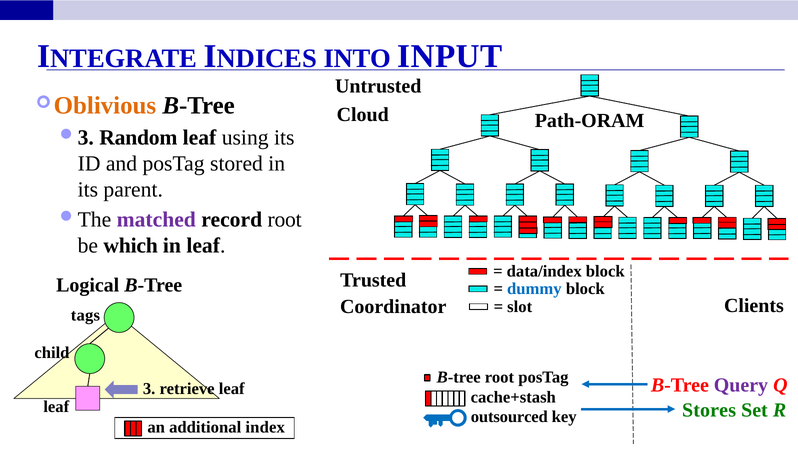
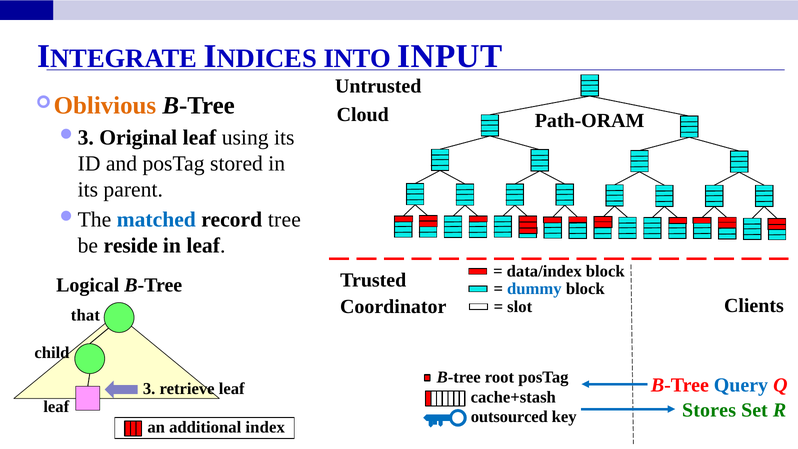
Random: Random -> Original
matched colour: purple -> blue
record root: root -> tree
which: which -> reside
tags: tags -> that
Query colour: purple -> blue
